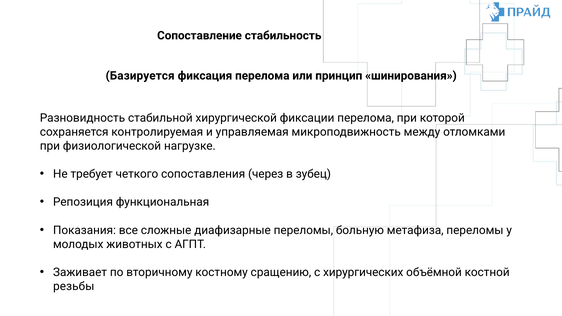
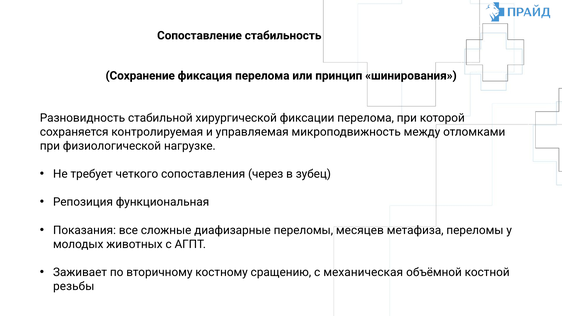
Базируется: Базируется -> Сохранение
больную: больную -> месяцев
хирургических: хирургических -> механическая
